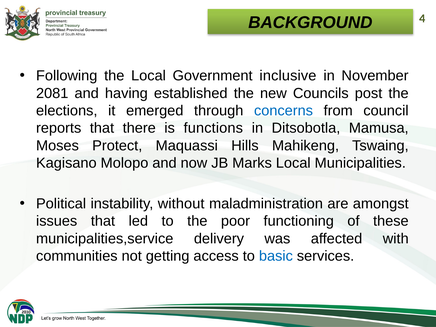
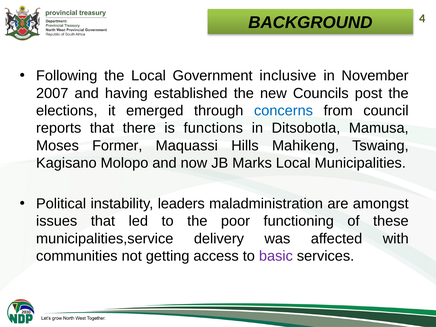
2081: 2081 -> 2007
Protect: Protect -> Former
without: without -> leaders
basic colour: blue -> purple
